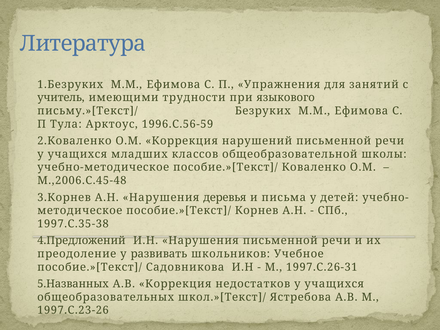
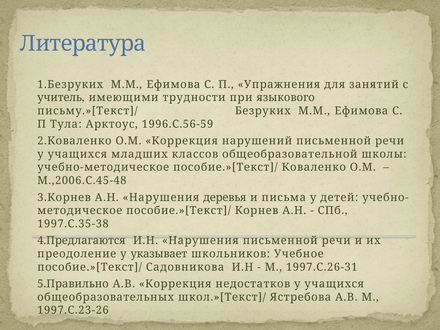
4.Предложений: 4.Предложений -> 4.Предлагаются
развивать: развивать -> указывает
5.Названных: 5.Названных -> 5.Правильно
